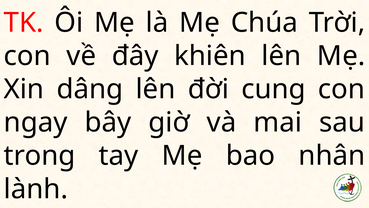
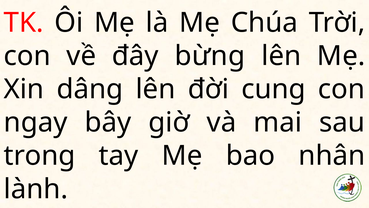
khiên: khiên -> bừng
